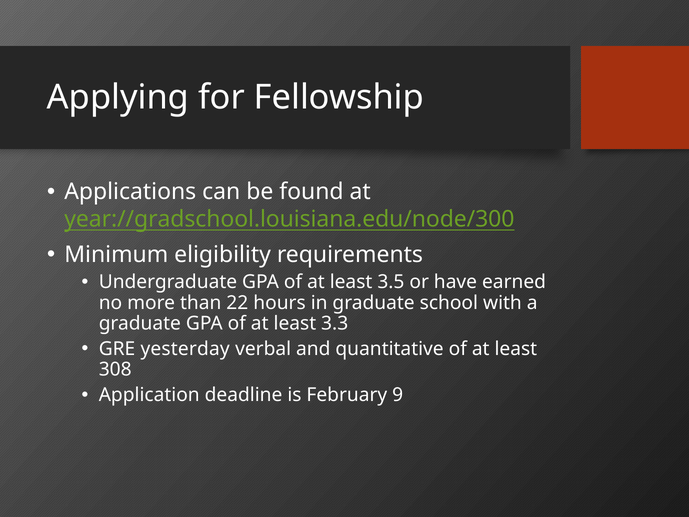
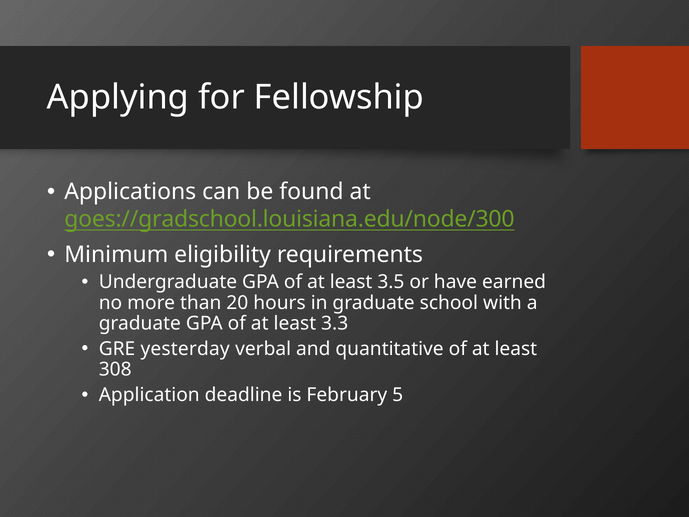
year://gradschool.louisiana.edu/node/300: year://gradschool.louisiana.edu/node/300 -> goes://gradschool.louisiana.edu/node/300
22: 22 -> 20
9: 9 -> 5
